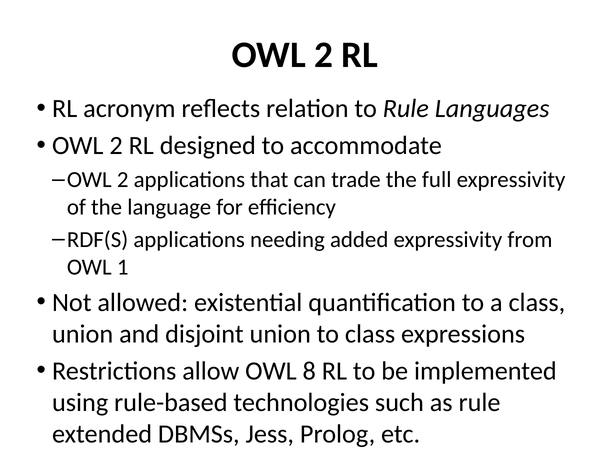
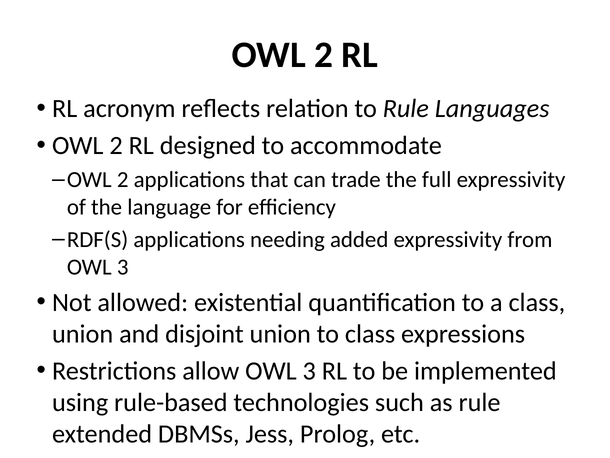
1 at (123, 267): 1 -> 3
allow OWL 8: 8 -> 3
